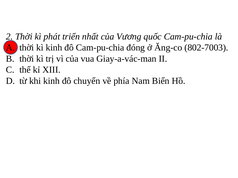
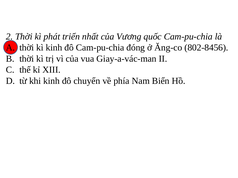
802-7003: 802-7003 -> 802-8456
